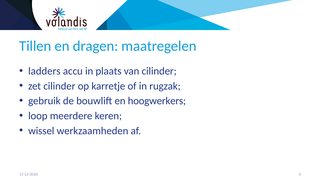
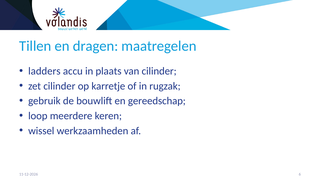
hoogwerkers: hoogwerkers -> gereedschap
